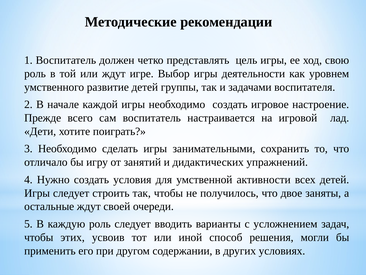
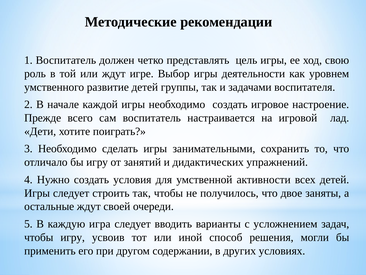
каждую роль: роль -> игра
чтобы этих: этих -> игру
